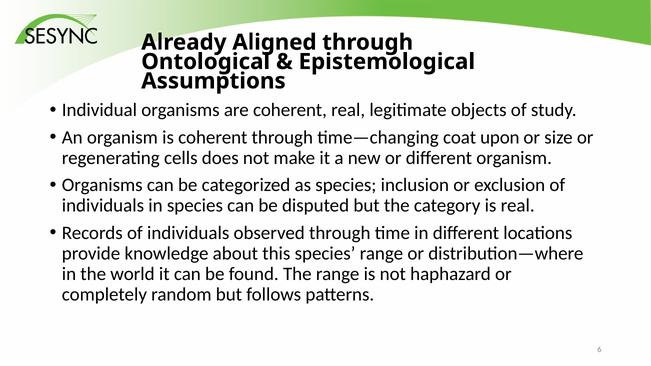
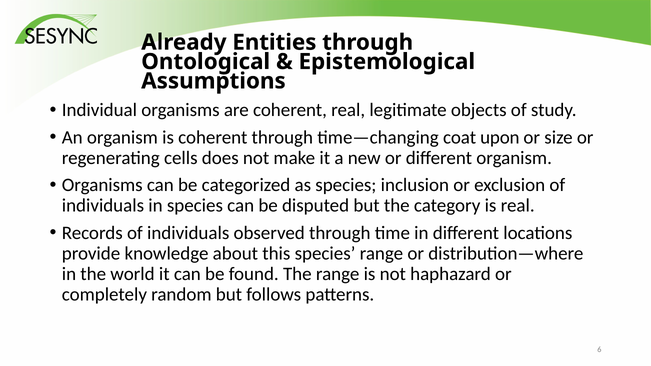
Aligned: Aligned -> Entities
